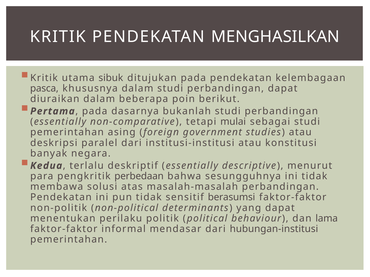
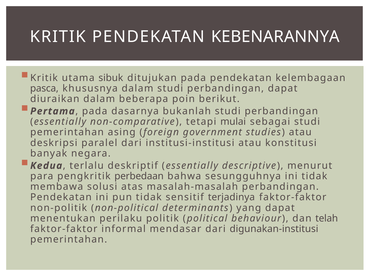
MENGHASILKAN: MENGHASILKAN -> KEBENARANNYA
berasumsi: berasumsi -> terjadinya
lama: lama -> telah
hubungan-institusi: hubungan-institusi -> digunakan-institusi
